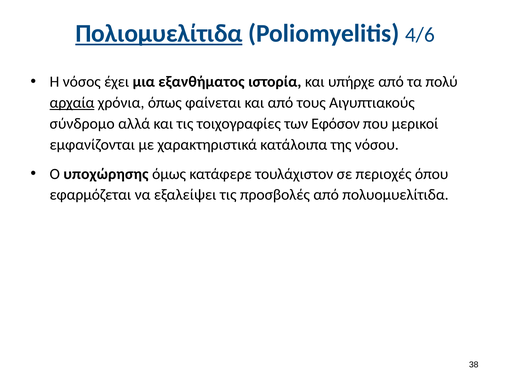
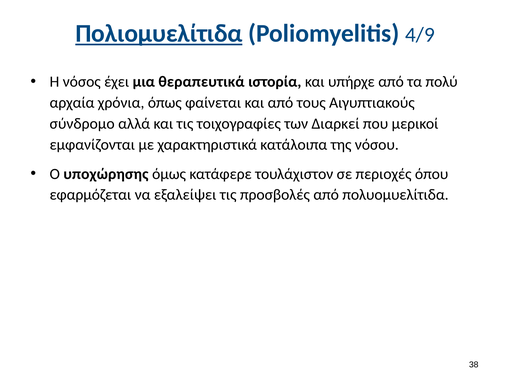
4/6: 4/6 -> 4/9
εξανθήματος: εξανθήματος -> θεραπευτικά
αρχαία underline: present -> none
Εφόσον: Εφόσον -> Διαρκεί
